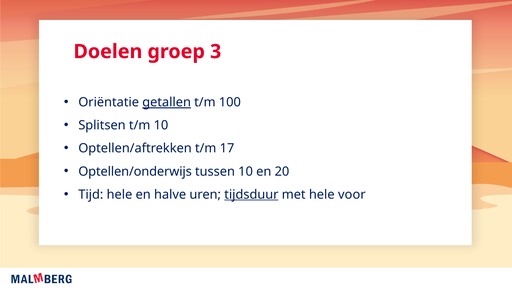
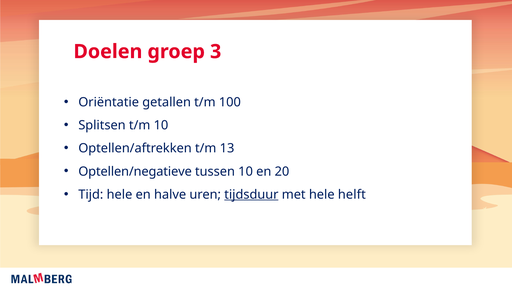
getallen underline: present -> none
17: 17 -> 13
Optellen/onderwijs: Optellen/onderwijs -> Optellen/negatieve
voor: voor -> helft
